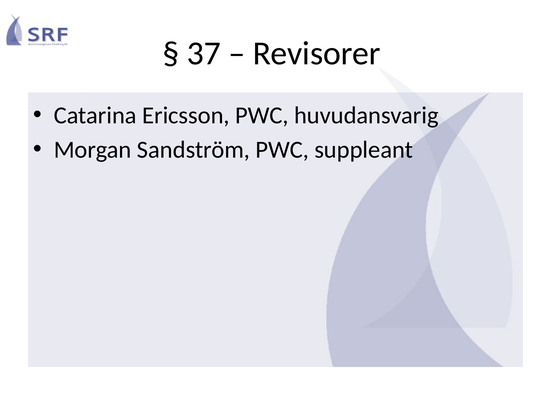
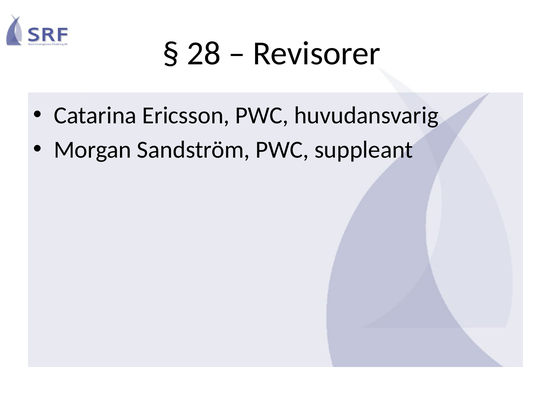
37: 37 -> 28
